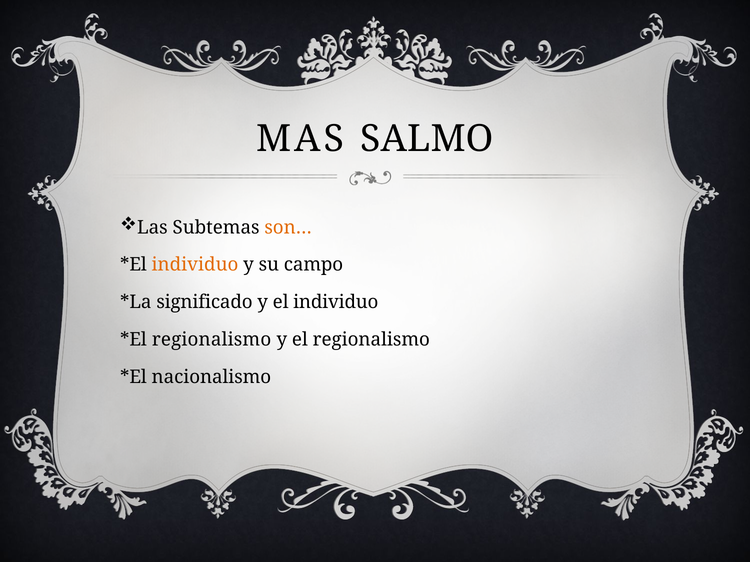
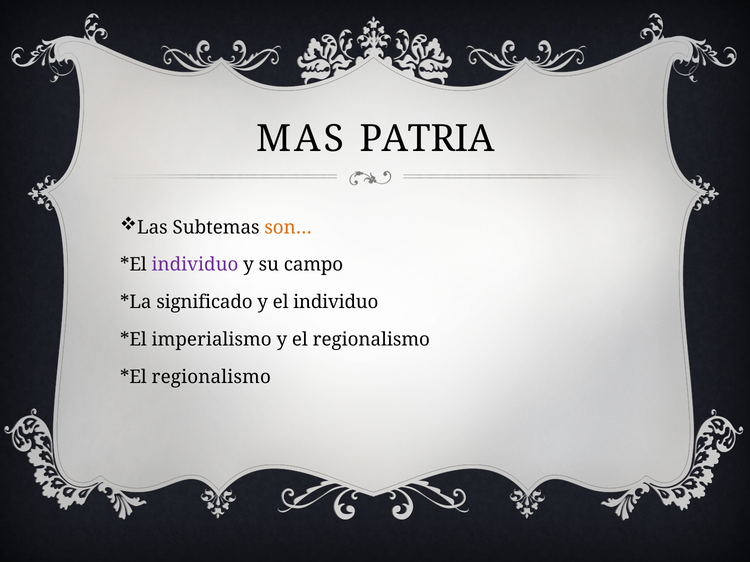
SALMO: SALMO -> PATRIA
individuo at (195, 265) colour: orange -> purple
regionalismo at (212, 340): regionalismo -> imperialismo
nacionalismo at (211, 378): nacionalismo -> regionalismo
